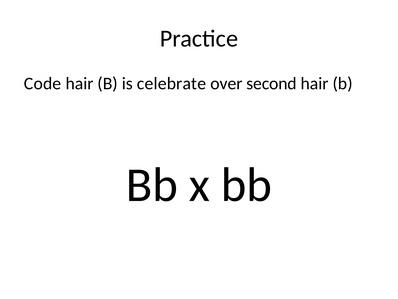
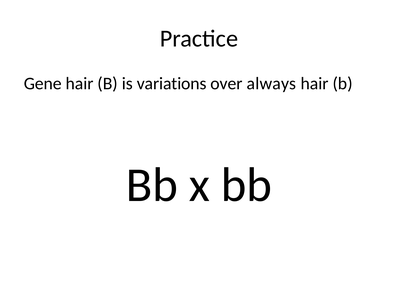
Code: Code -> Gene
celebrate: celebrate -> variations
second: second -> always
